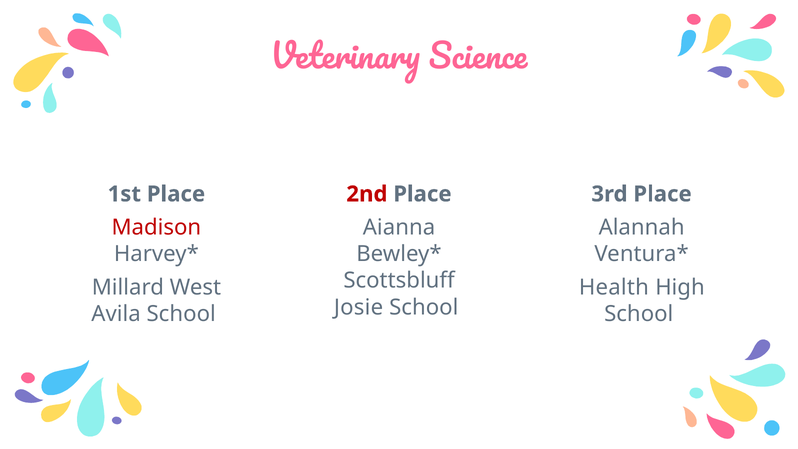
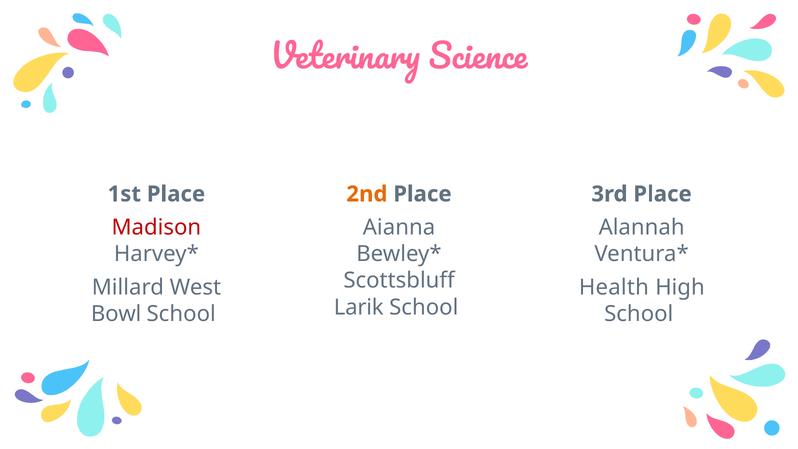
2nd colour: red -> orange
Josie: Josie -> Larik
Avila: Avila -> Bowl
